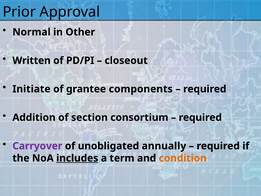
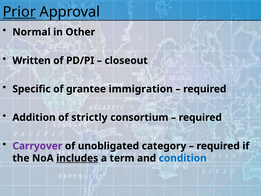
Prior underline: none -> present
Initiate: Initiate -> Specific
components: components -> immigration
section: section -> strictly
annually: annually -> category
condition colour: orange -> blue
